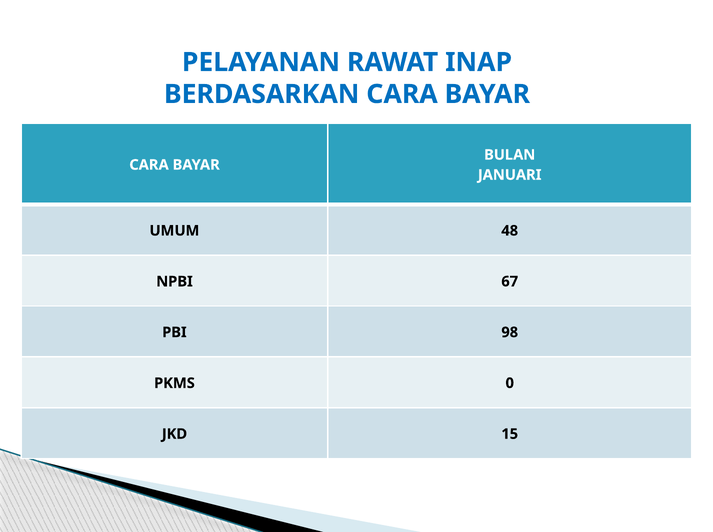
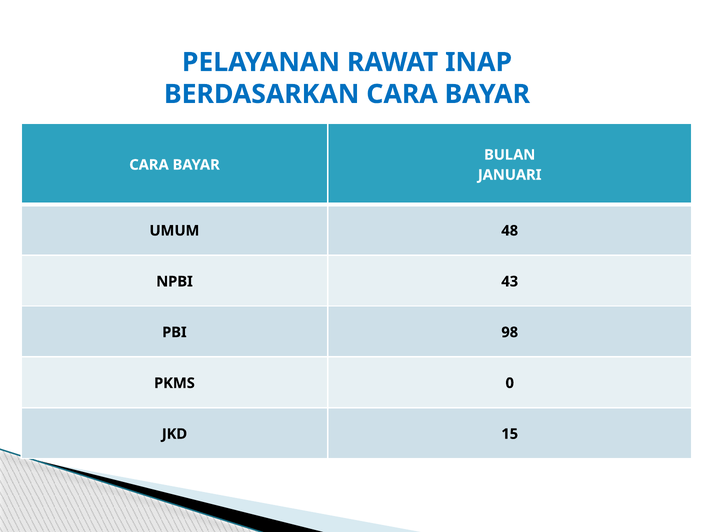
67: 67 -> 43
